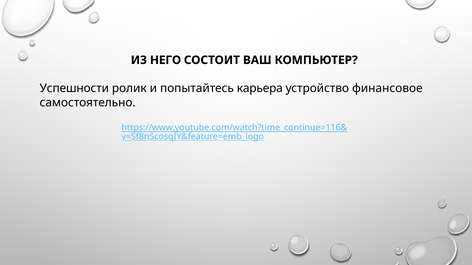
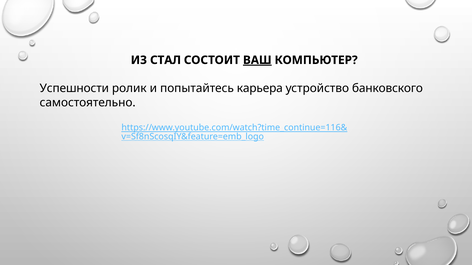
НЕГО: НЕГО -> СТАЛ
ВАШ underline: none -> present
финансовое: финансовое -> банковского
